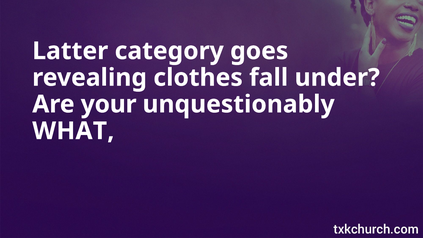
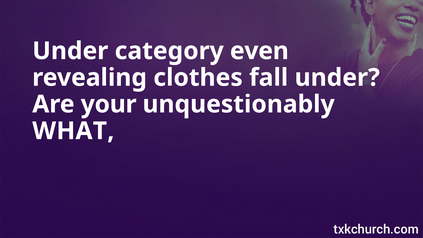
Latter at (70, 51): Latter -> Under
goes: goes -> even
